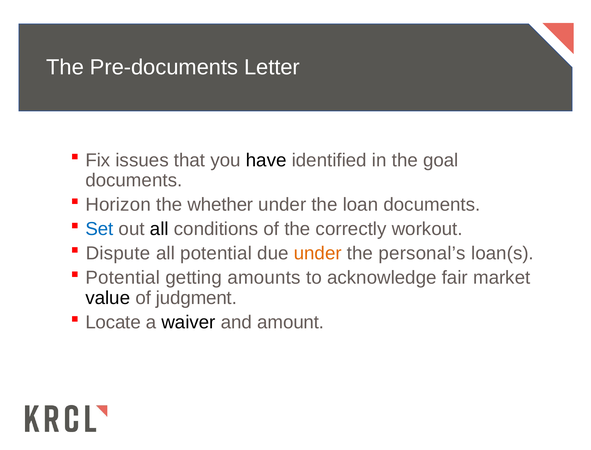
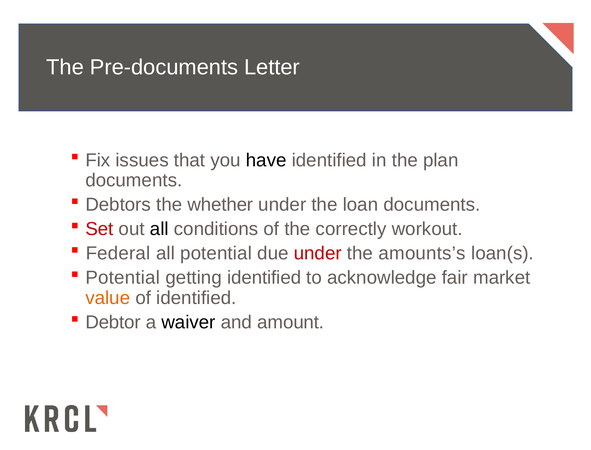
goal: goal -> plan
Horizon: Horizon -> Debtors
Set colour: blue -> red
Dispute: Dispute -> Federal
under at (318, 254) colour: orange -> red
personal’s: personal’s -> amounts’s
getting amounts: amounts -> identified
value colour: black -> orange
of judgment: judgment -> identified
Locate: Locate -> Debtor
